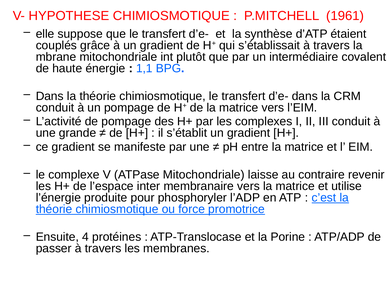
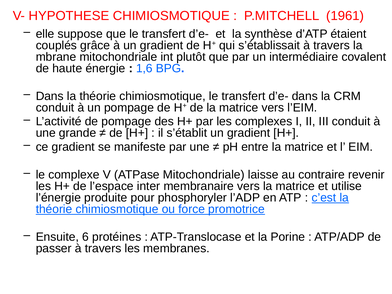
1,1: 1,1 -> 1,6
4: 4 -> 6
